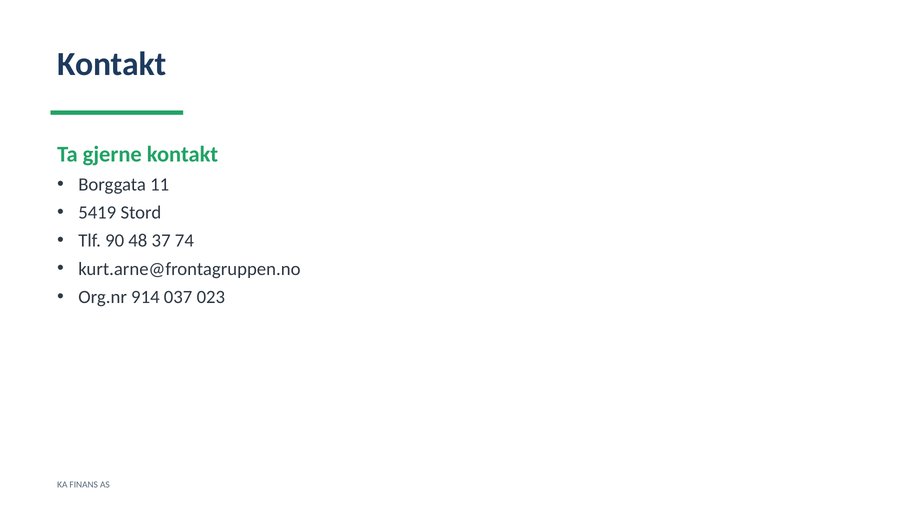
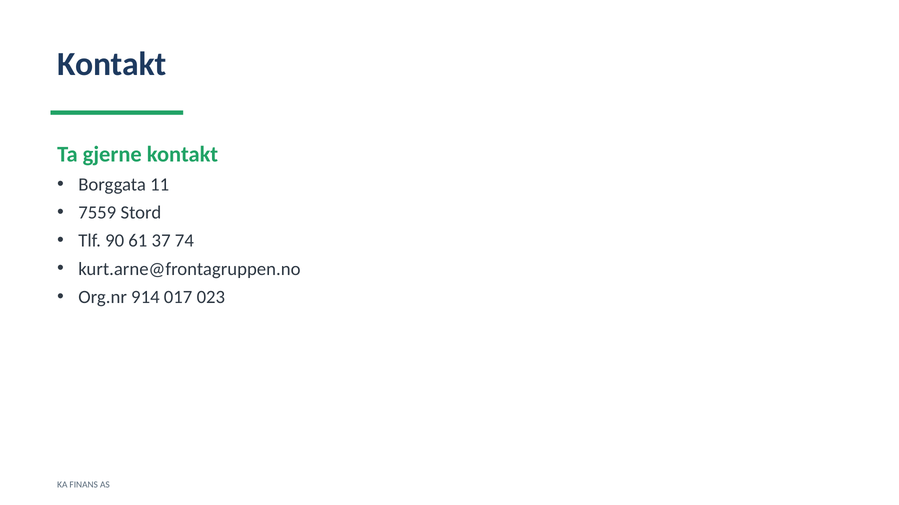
5419: 5419 -> 7559
48: 48 -> 61
037: 037 -> 017
